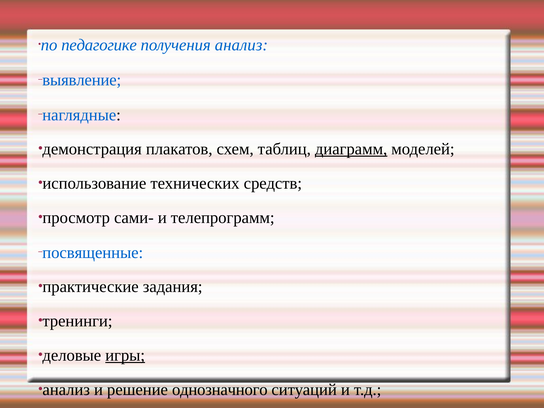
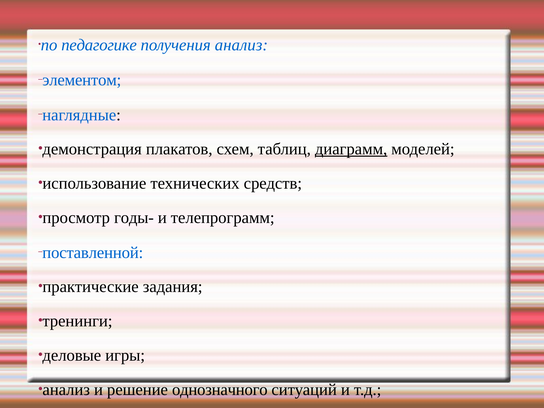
выявление: выявление -> элементом
сами-: сами- -> годы-
посвященные: посвященные -> поставленной
игры underline: present -> none
